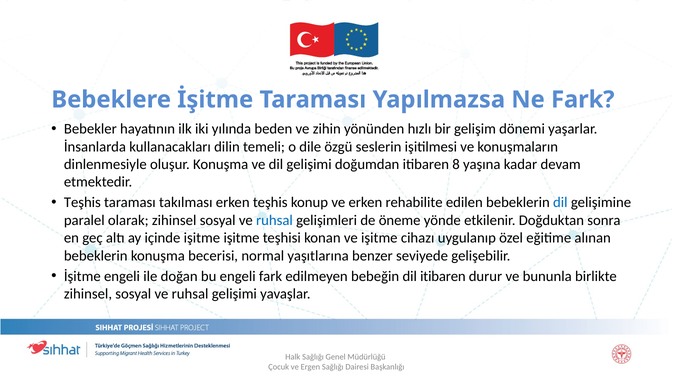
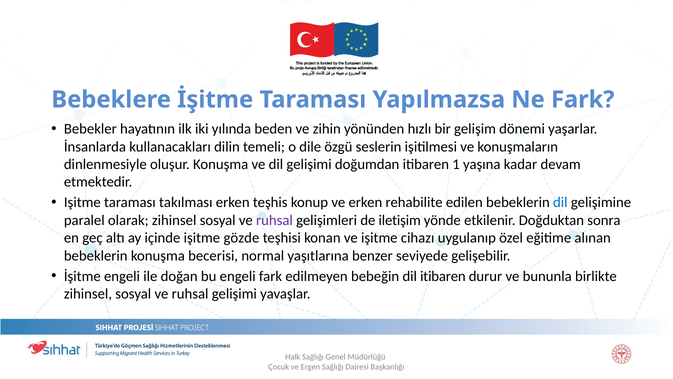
8: 8 -> 1
Teşhis at (82, 202): Teşhis -> Işitme
ruhsal at (274, 220) colour: blue -> purple
öneme: öneme -> iletişim
işitme işitme: işitme -> gözde
